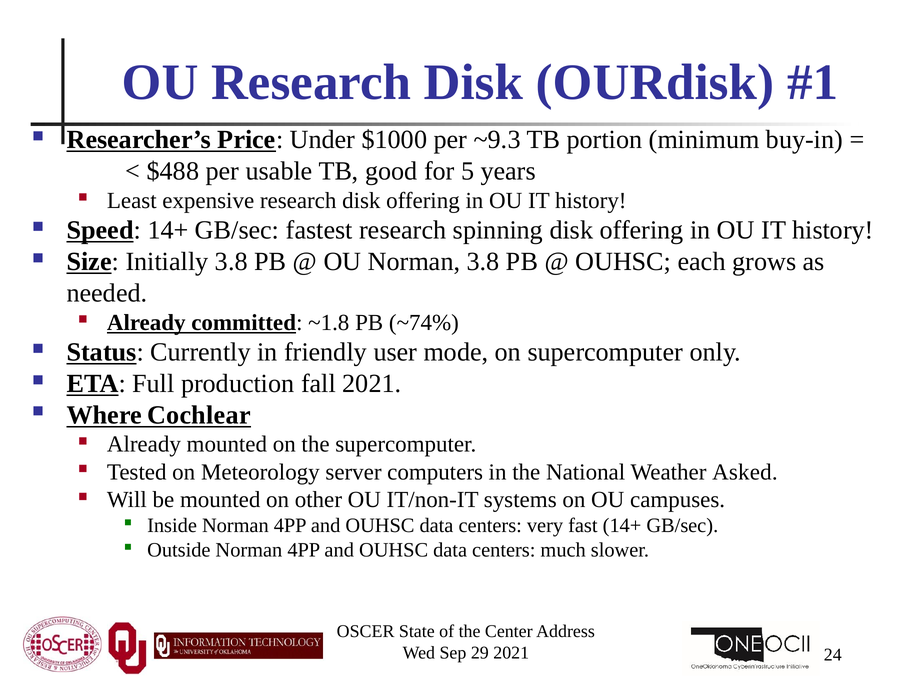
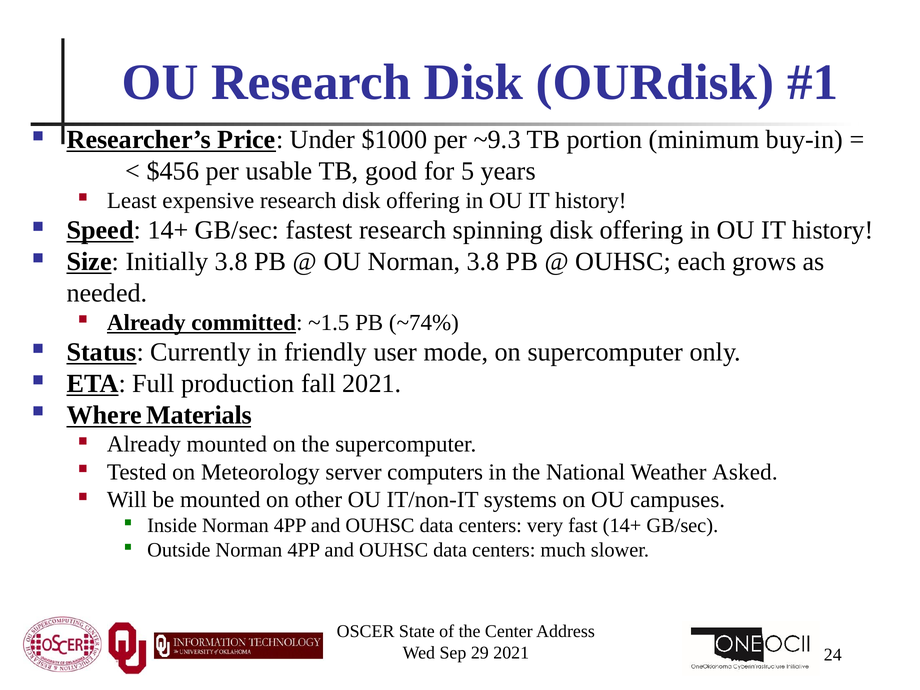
$488: $488 -> $456
~1.8: ~1.8 -> ~1.5
Cochlear: Cochlear -> Materials
